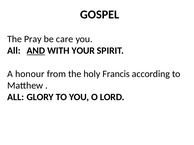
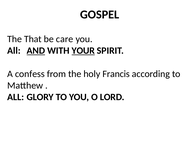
Pray: Pray -> That
YOUR underline: none -> present
honour: honour -> confess
